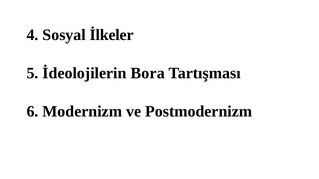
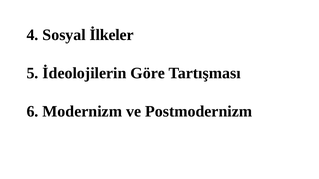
Bora: Bora -> Göre
